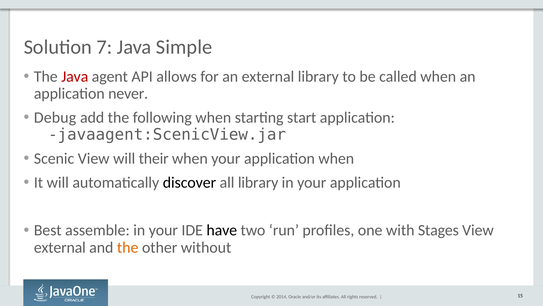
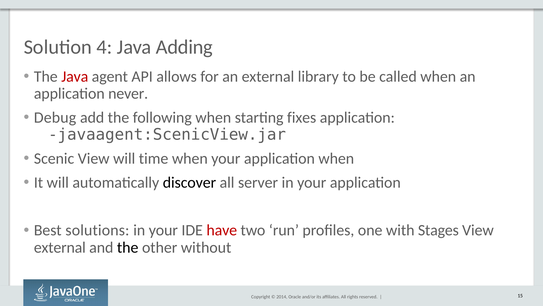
7: 7 -> 4
Simple: Simple -> Adding
start: start -> fixes
their: their -> time
all library: library -> server
assemble: assemble -> solutions
have colour: black -> red
the at (128, 247) colour: orange -> black
